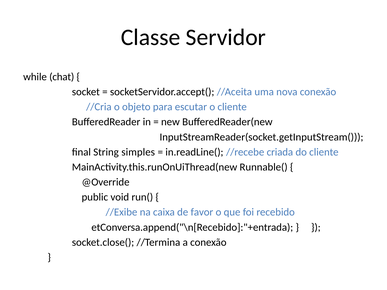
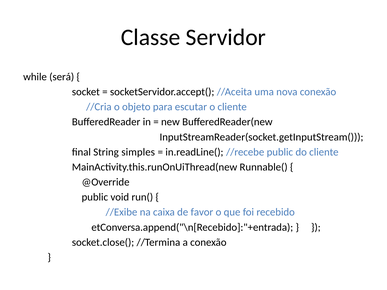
chat: chat -> será
//recebe criada: criada -> public
